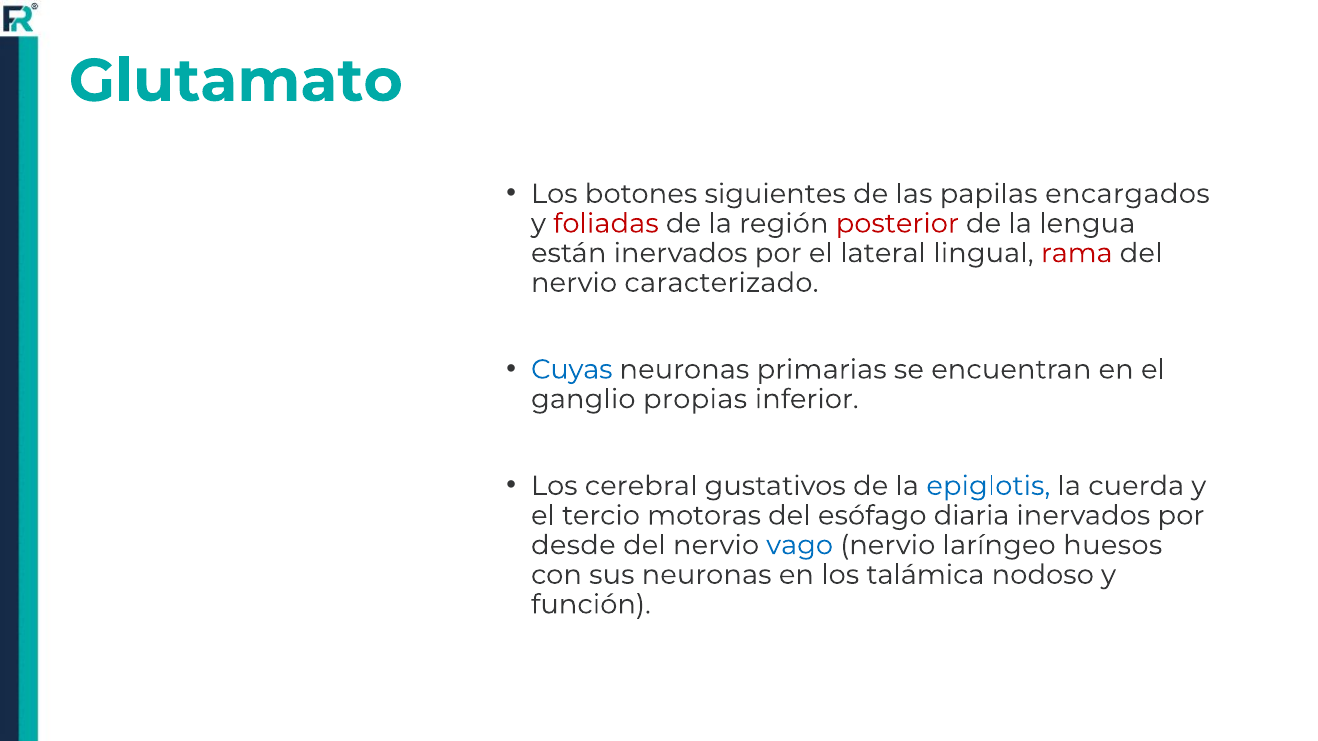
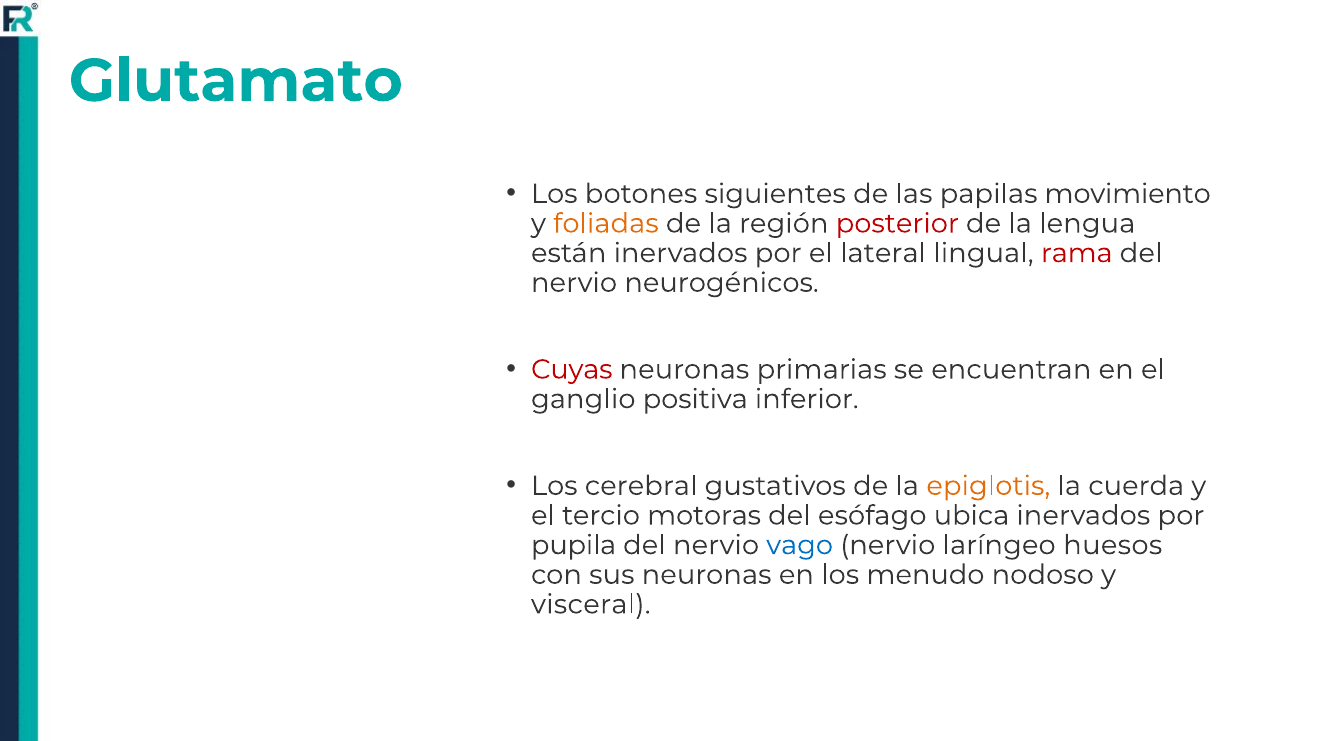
encargados: encargados -> movimiento
foliadas colour: red -> orange
caracterizado: caracterizado -> neurogénicos
Cuyas colour: blue -> red
propias: propias -> positiva
epiglotis colour: blue -> orange
diaria: diaria -> ubica
desde: desde -> pupila
talámica: talámica -> menudo
función: función -> visceral
